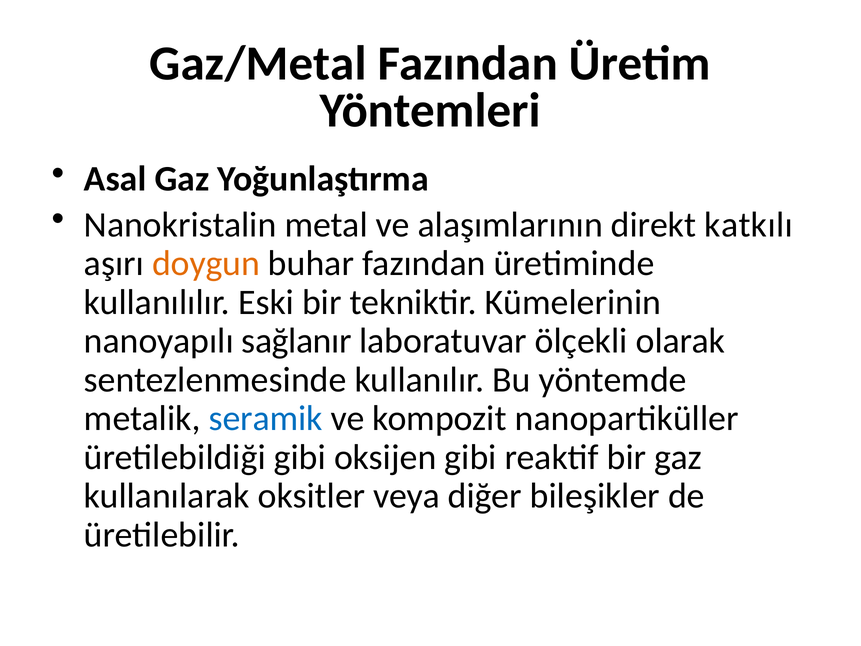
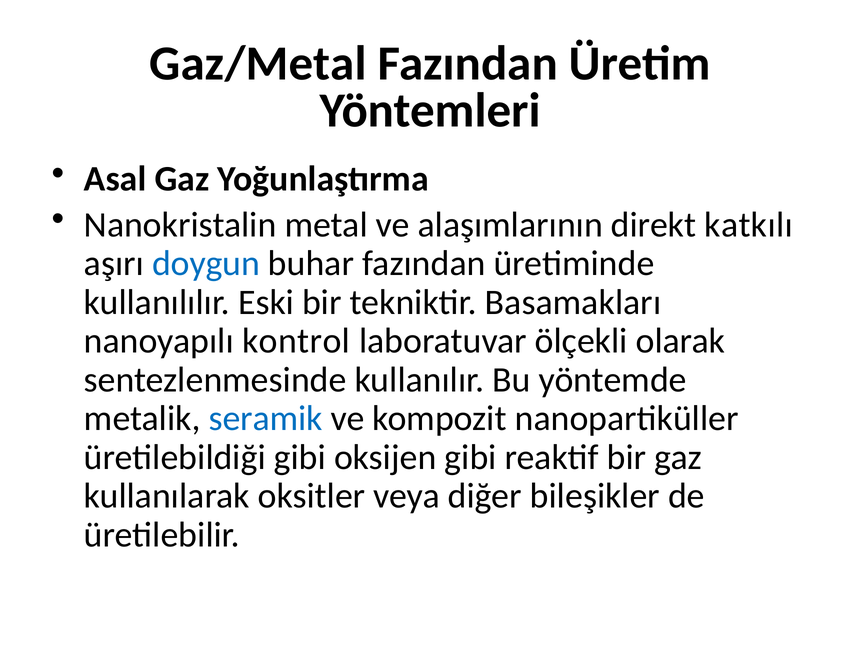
doygun colour: orange -> blue
Kümelerinin: Kümelerinin -> Basamakları
sağlanır: sağlanır -> kontrol
